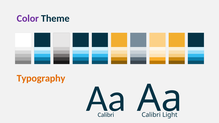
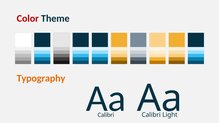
Color colour: purple -> red
